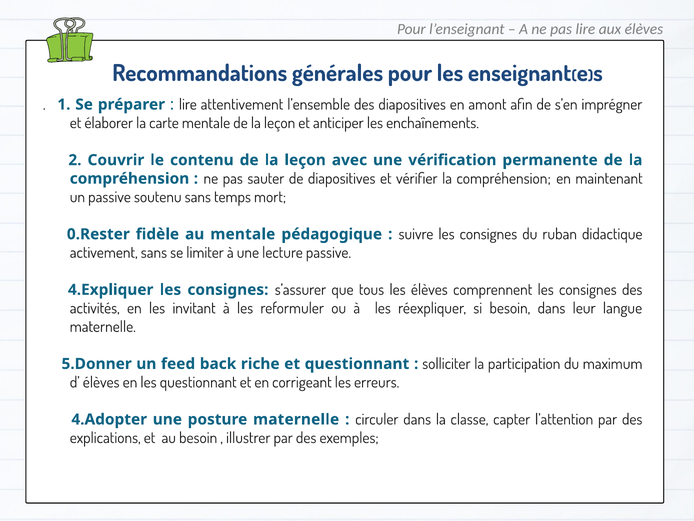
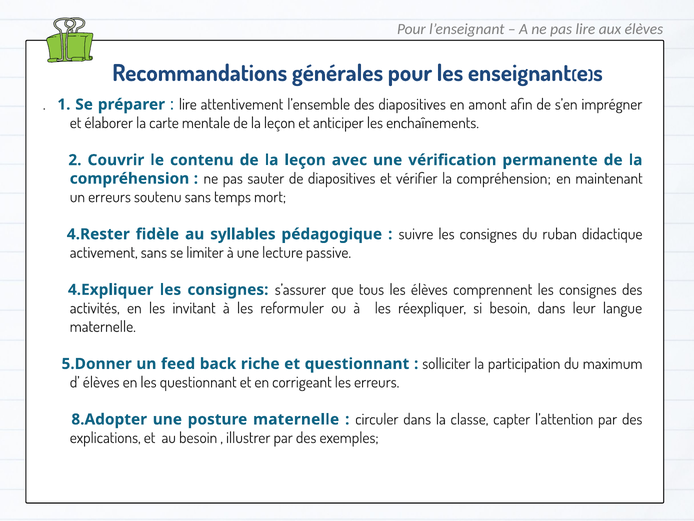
un passive: passive -> erreurs
0.Rester: 0.Rester -> 4.Rester
au mentale: mentale -> syllables
4.Adopter: 4.Adopter -> 8.Adopter
